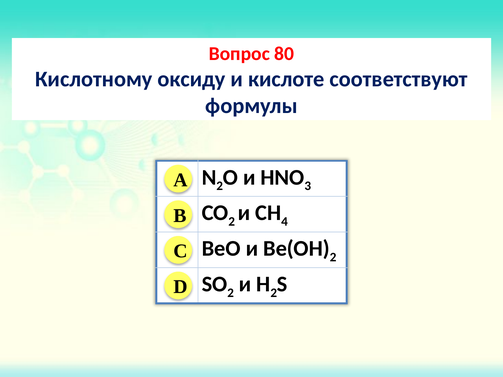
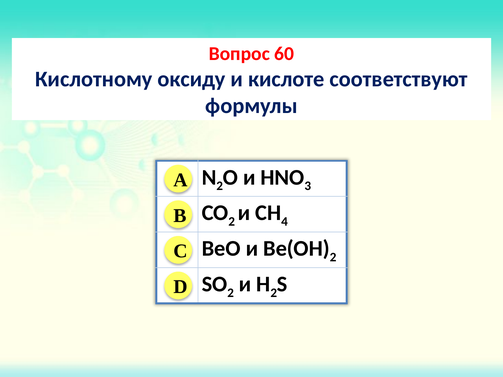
80: 80 -> 60
